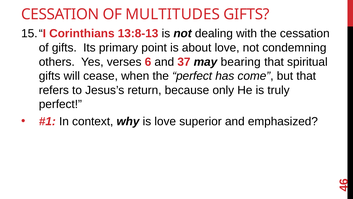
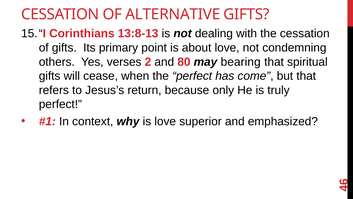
MULTITUDES: MULTITUDES -> ALTERNATIVE
verses 6: 6 -> 2
37: 37 -> 80
